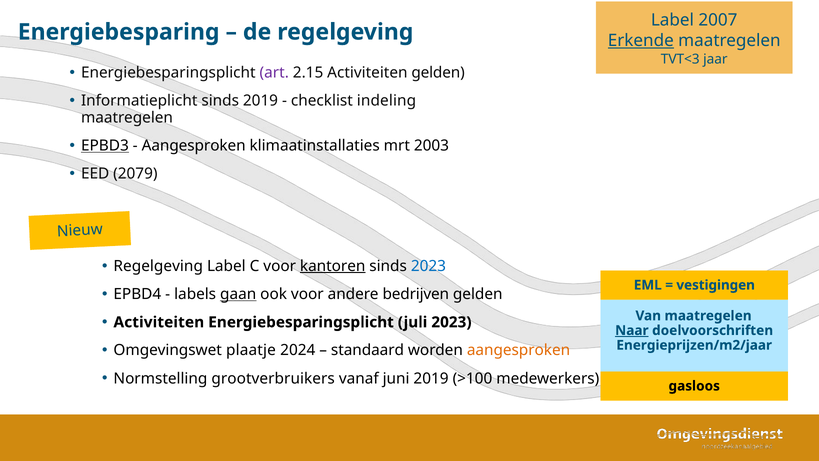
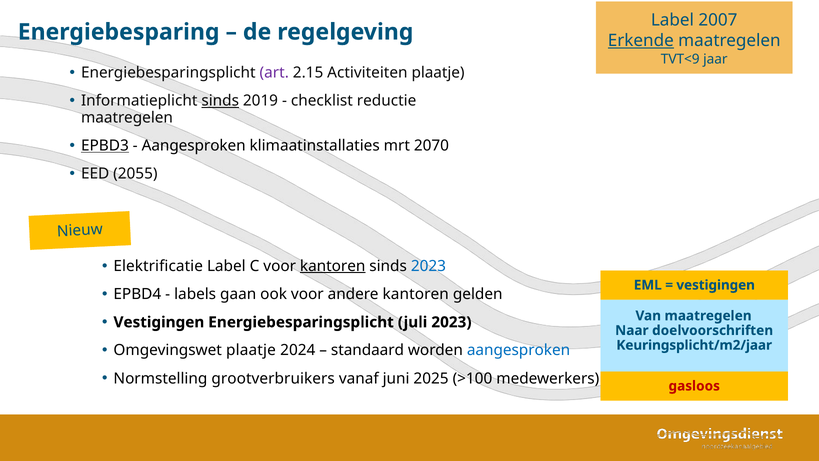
TVT<3: TVT<3 -> TVT<9
Activiteiten gelden: gelden -> plaatje
sinds at (220, 101) underline: none -> present
indeling: indeling -> reductie
2003: 2003 -> 2070
2079: 2079 -> 2055
Regelgeving at (158, 266): Regelgeving -> Elektrificatie
gaan underline: present -> none
andere bedrijven: bedrijven -> kantoren
Activiteiten at (159, 322): Activiteiten -> Vestigingen
Naar underline: present -> none
aangesproken at (519, 350) colour: orange -> blue
Energieprijzen/m2/jaar: Energieprijzen/m2/jaar -> Keuringsplicht/m2/jaar
juni 2019: 2019 -> 2025
gasloos colour: black -> red
